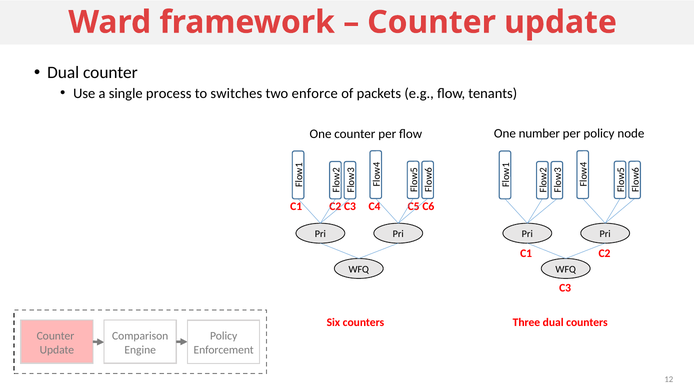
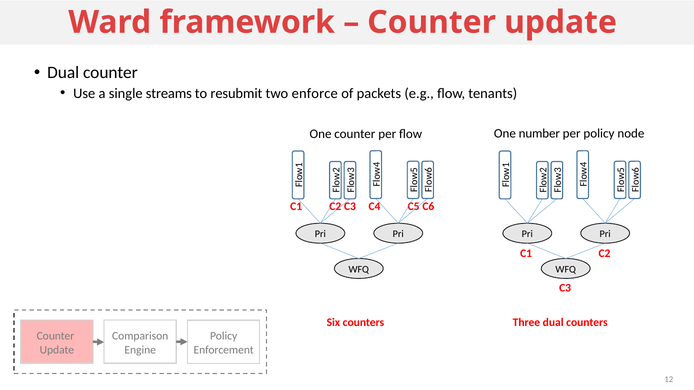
process: process -> streams
switches: switches -> resubmit
